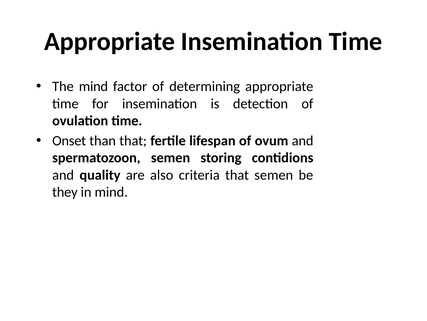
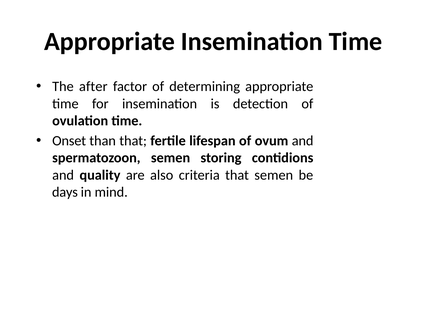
The mind: mind -> after
they: they -> days
